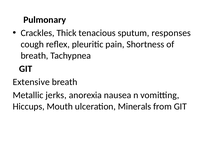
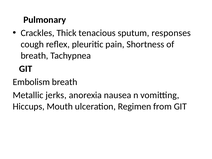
Extensive: Extensive -> Embolism
Minerals: Minerals -> Regimen
